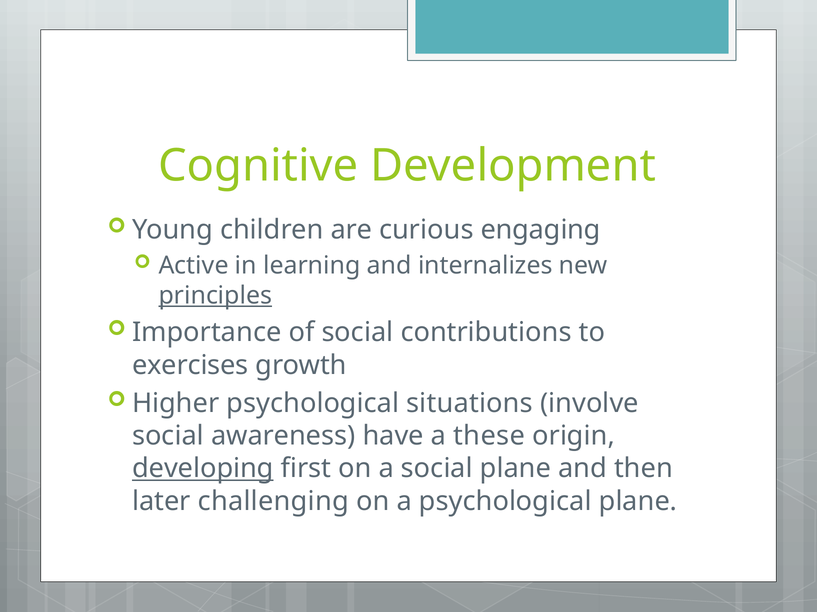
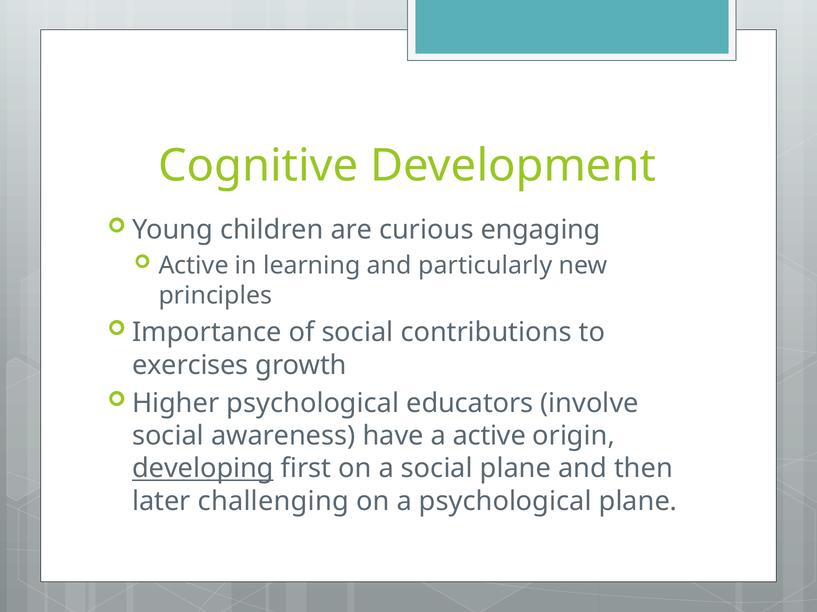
internalizes: internalizes -> particularly
principles underline: present -> none
situations: situations -> educators
a these: these -> active
